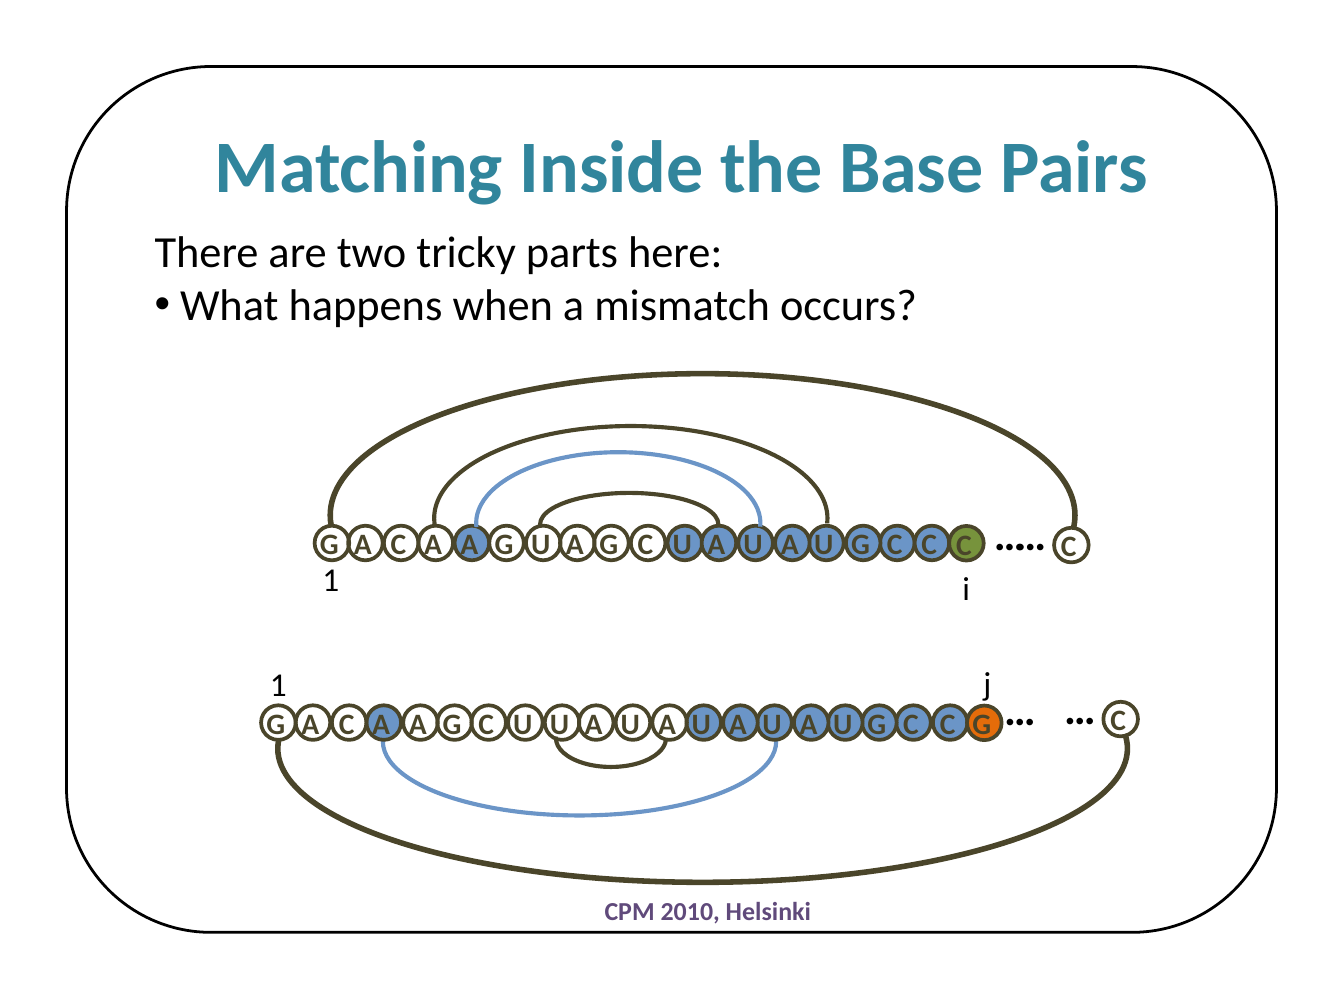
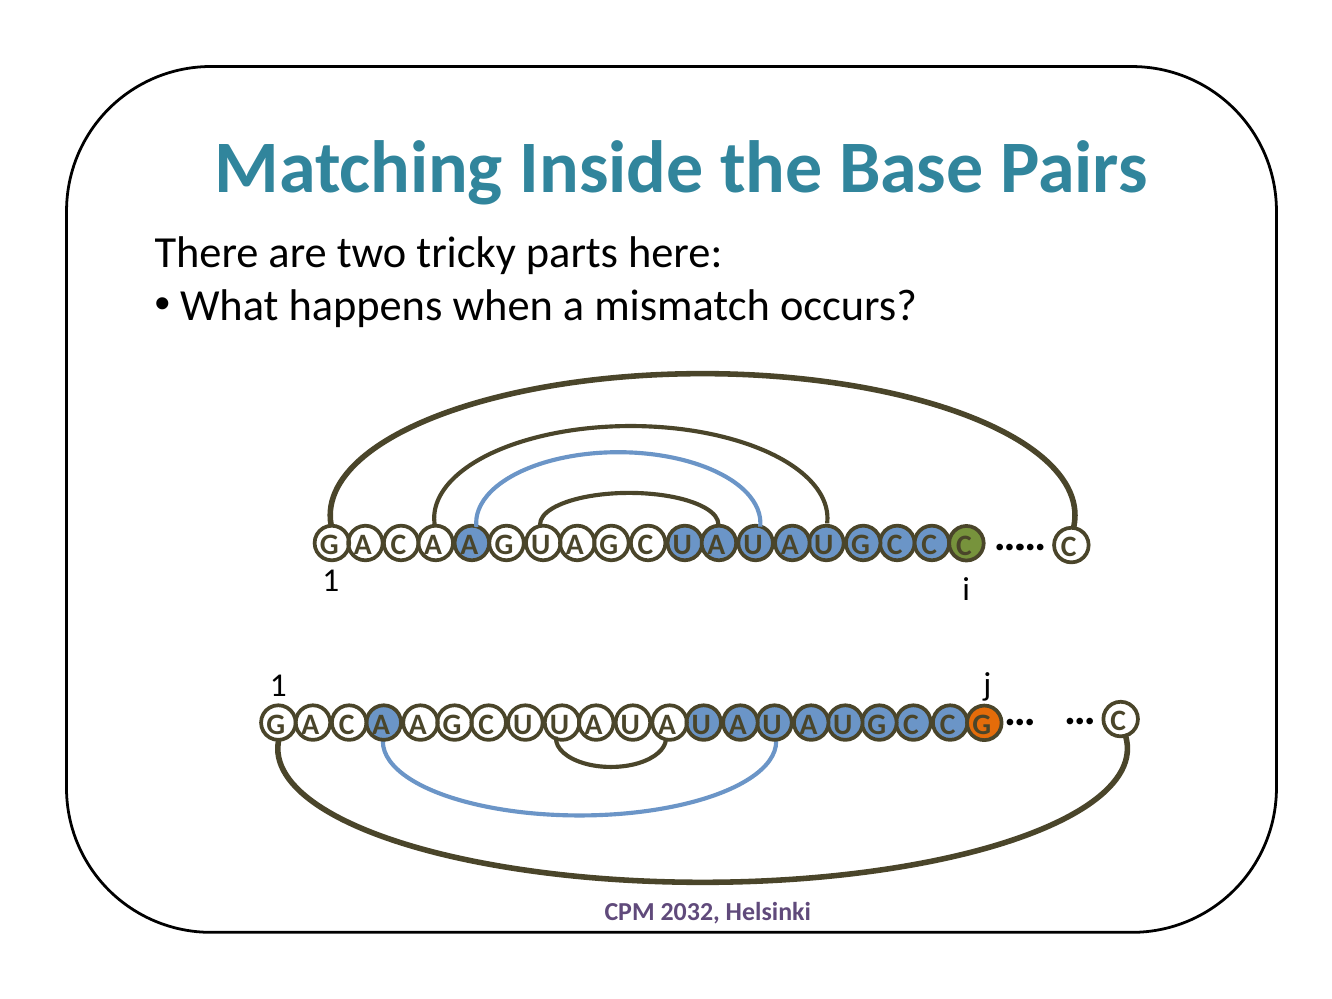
2010: 2010 -> 2032
